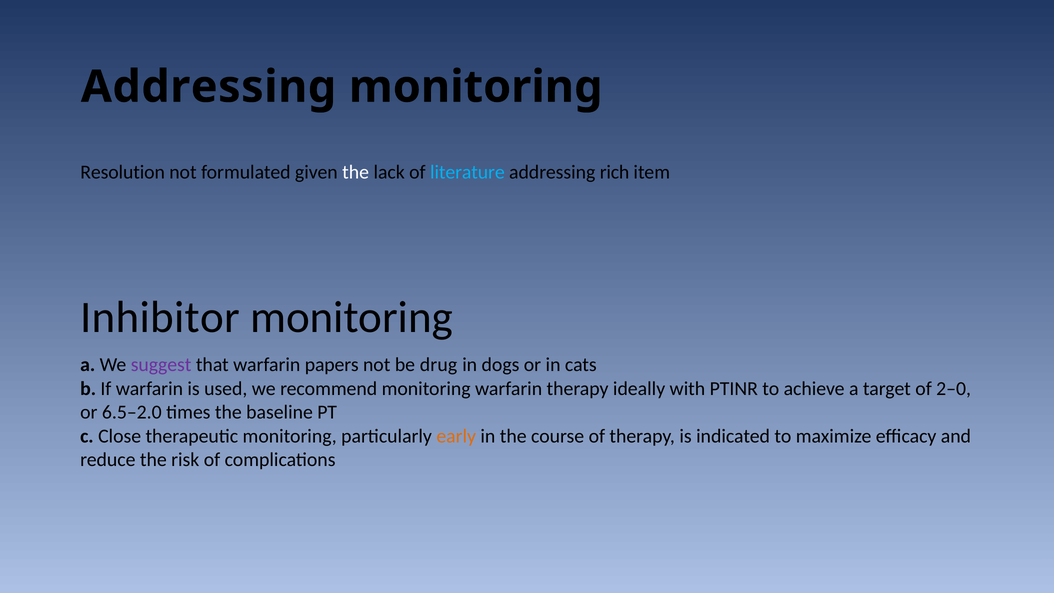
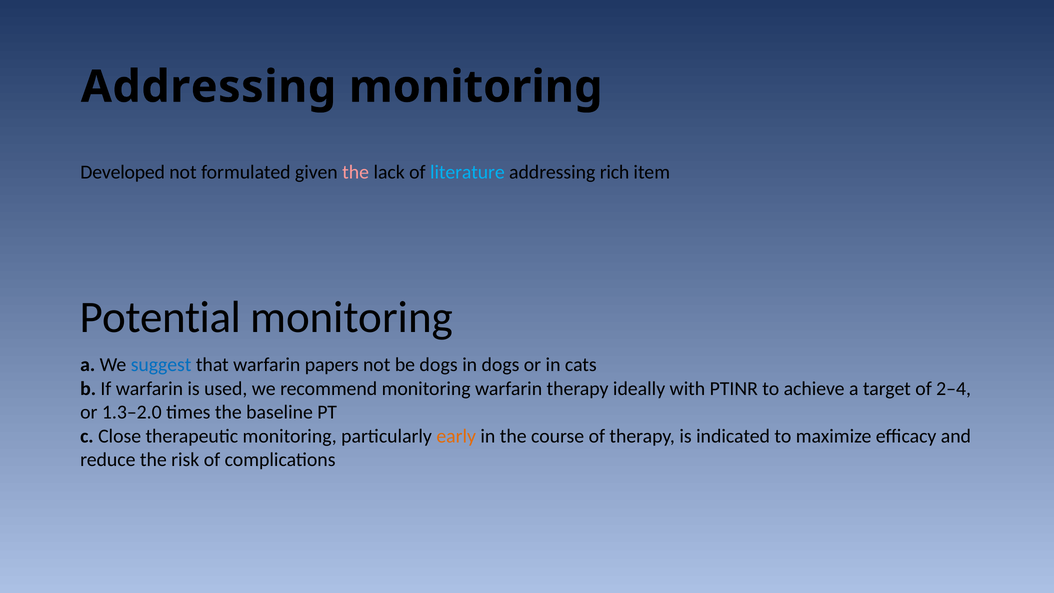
Resolution: Resolution -> Developed
the at (356, 172) colour: white -> pink
Inhibitor: Inhibitor -> Potential
suggest colour: purple -> blue
be drug: drug -> dogs
2–0: 2–0 -> 2–4
6.5–2.0: 6.5–2.0 -> 1.3–2.0
